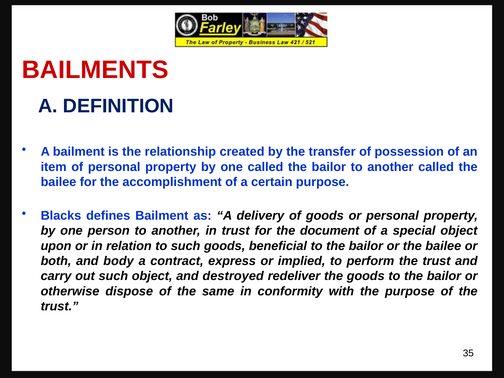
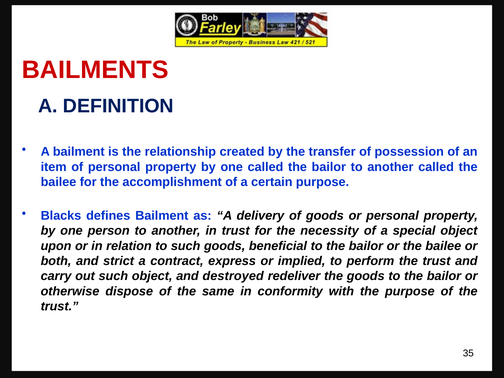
document: document -> necessity
body: body -> strict
